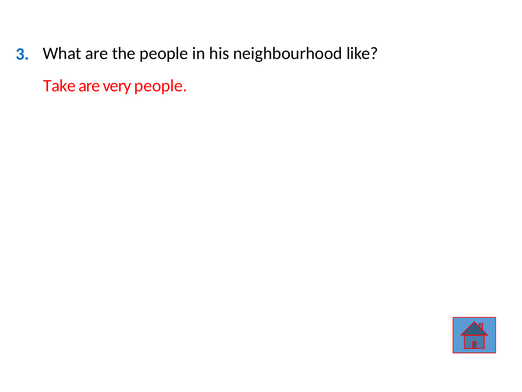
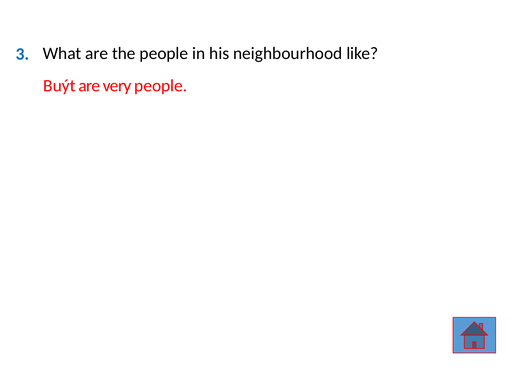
Take: Take -> Buýt
